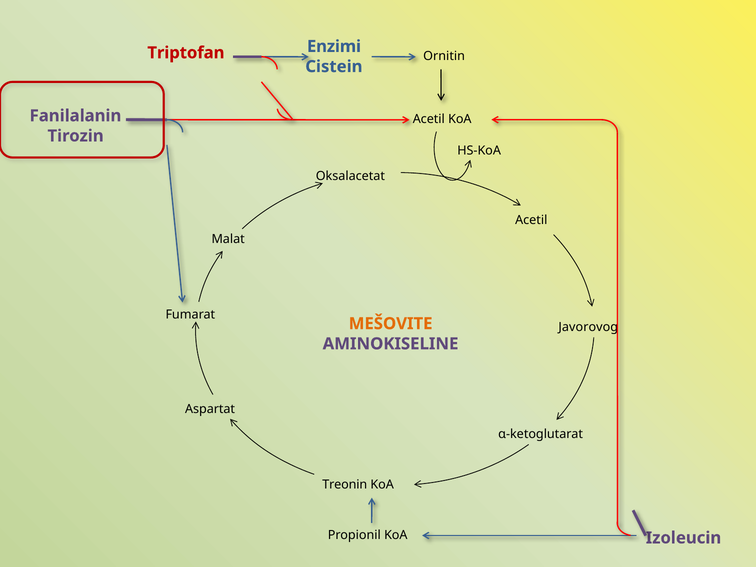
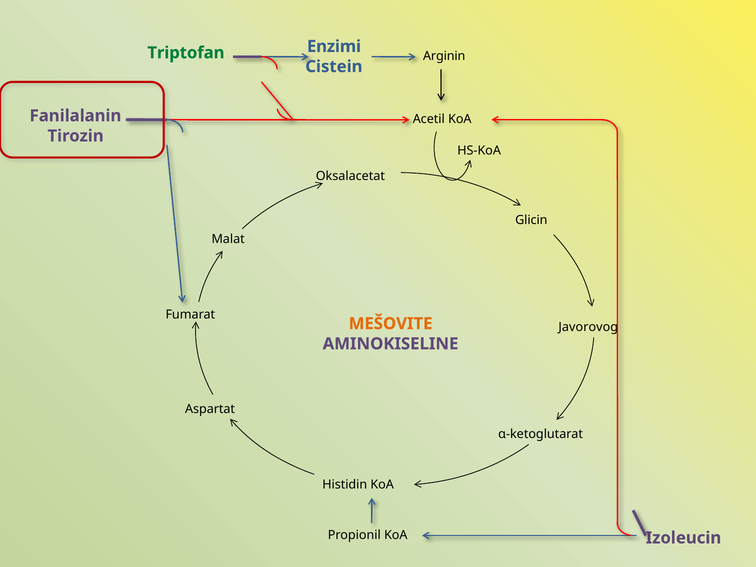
Triptofan colour: red -> green
Ornitin: Ornitin -> Arginin
Acetil at (531, 220): Acetil -> Glicin
Treonin: Treonin -> Histidin
